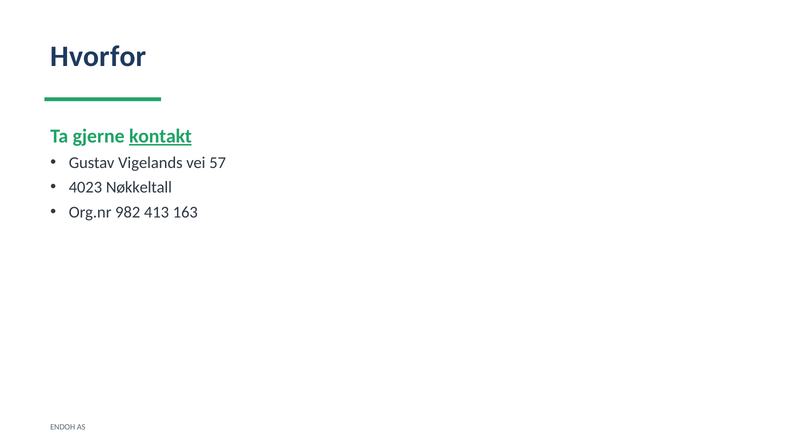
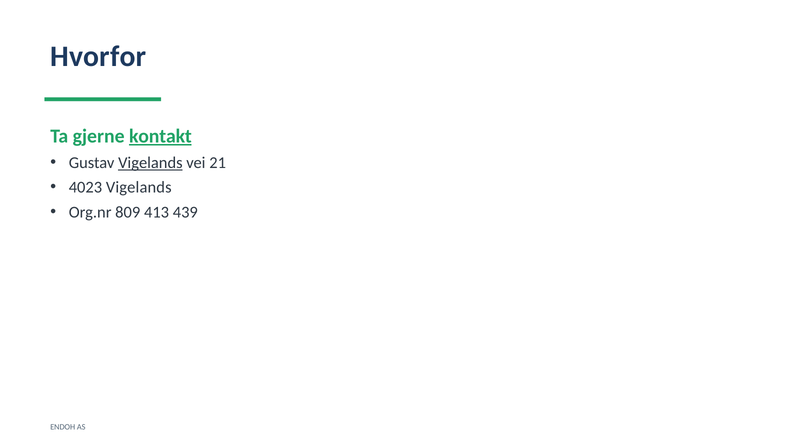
Vigelands at (150, 162) underline: none -> present
57: 57 -> 21
4023 Nøkkeltall: Nøkkeltall -> Vigelands
982: 982 -> 809
163: 163 -> 439
